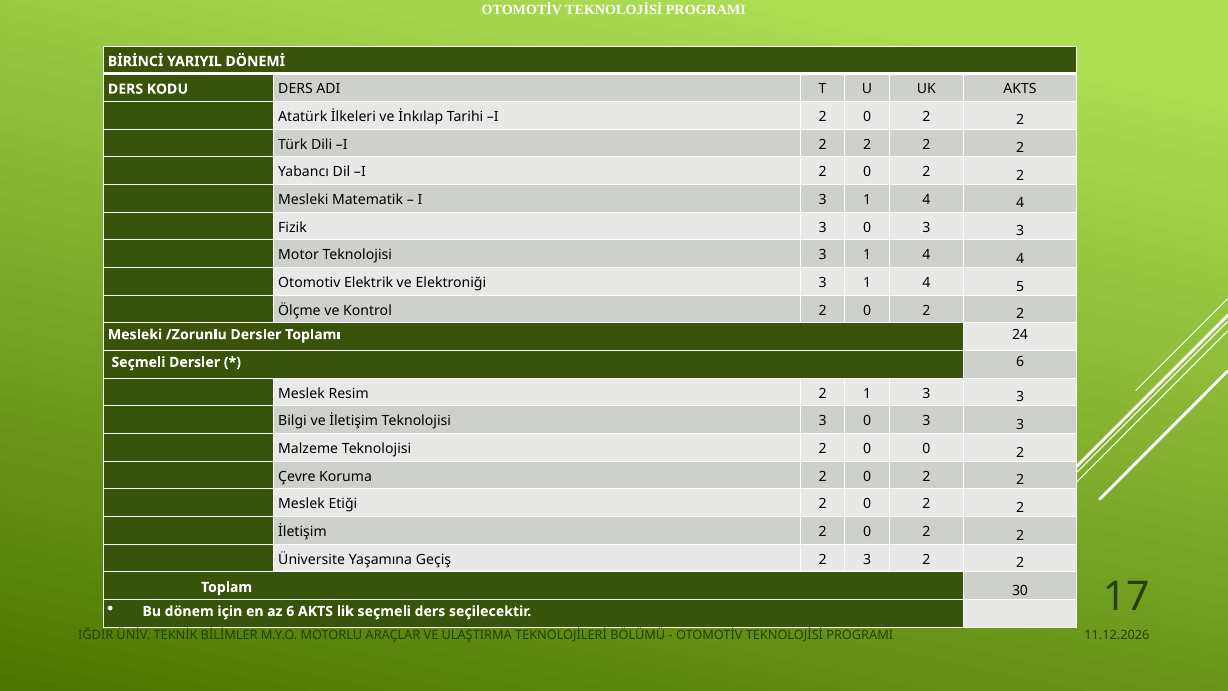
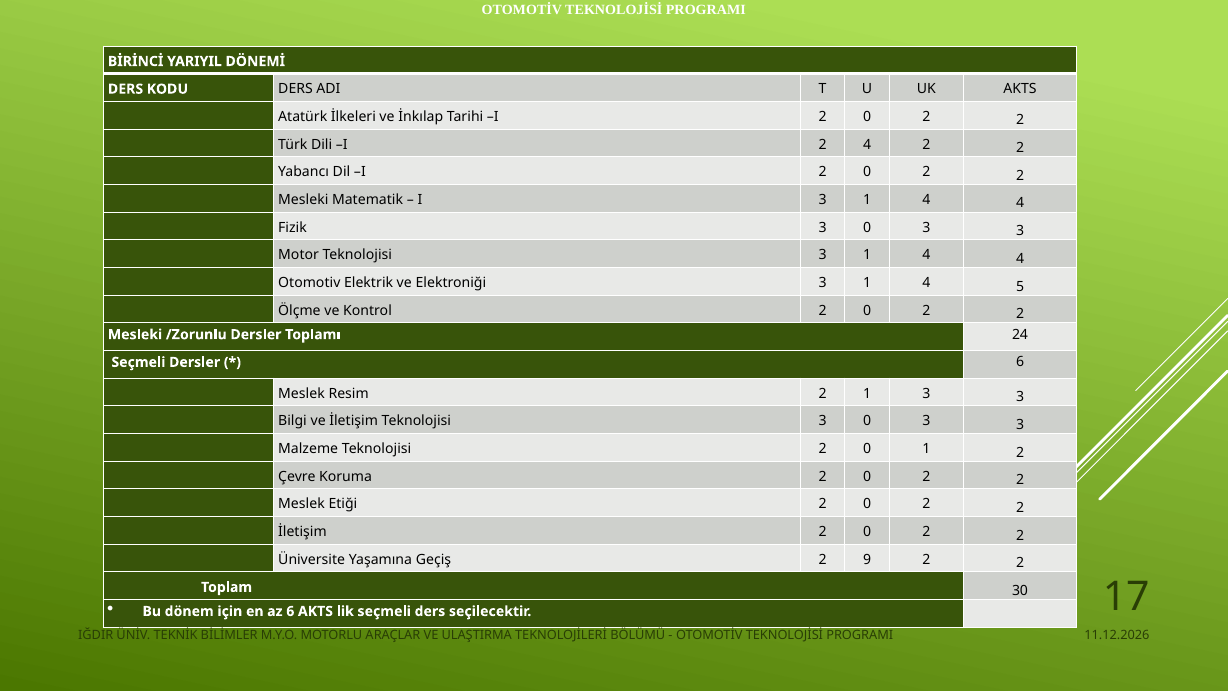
I 2 2: 2 -> 4
0 0: 0 -> 1
2 3: 3 -> 9
